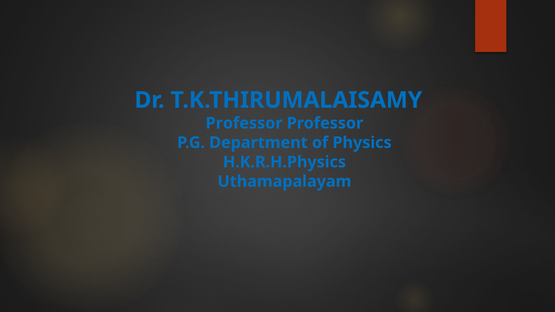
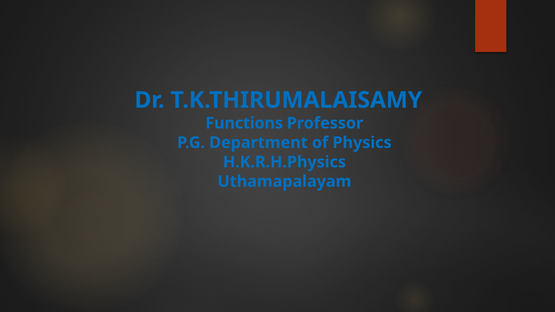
Professor at (244, 123): Professor -> Functions
